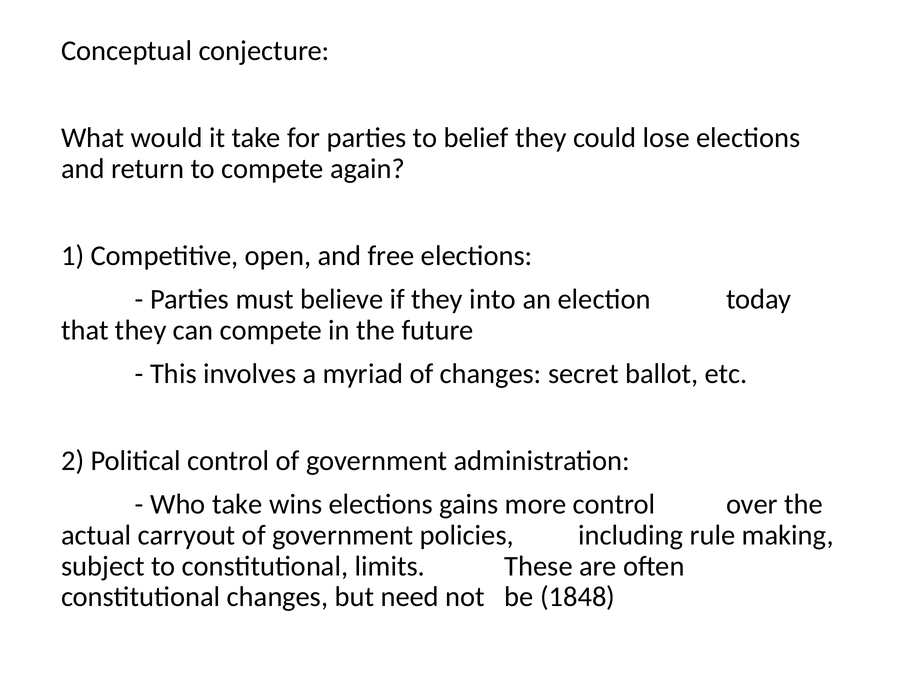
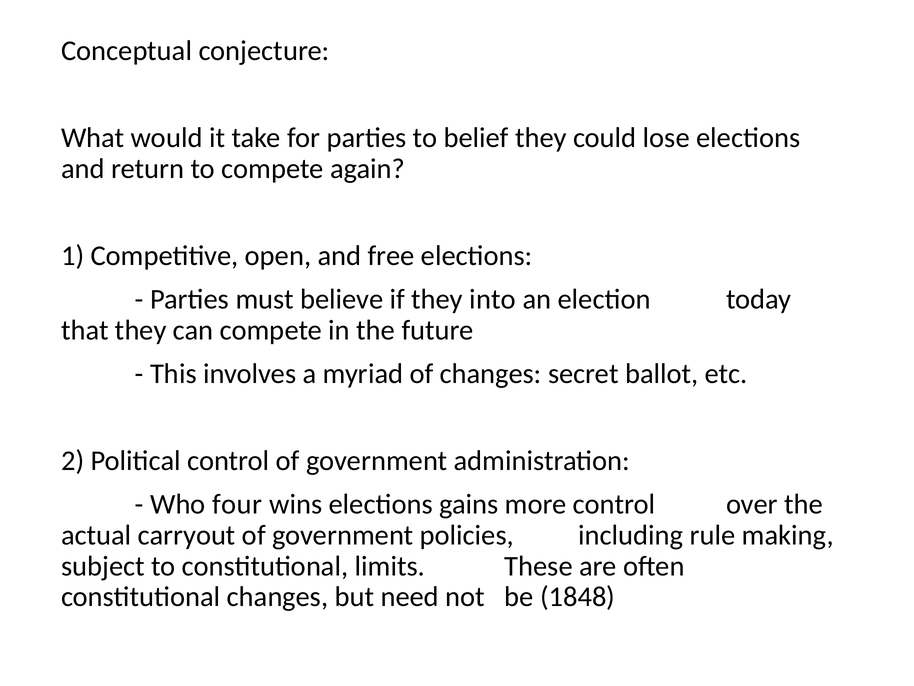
Who take: take -> four
